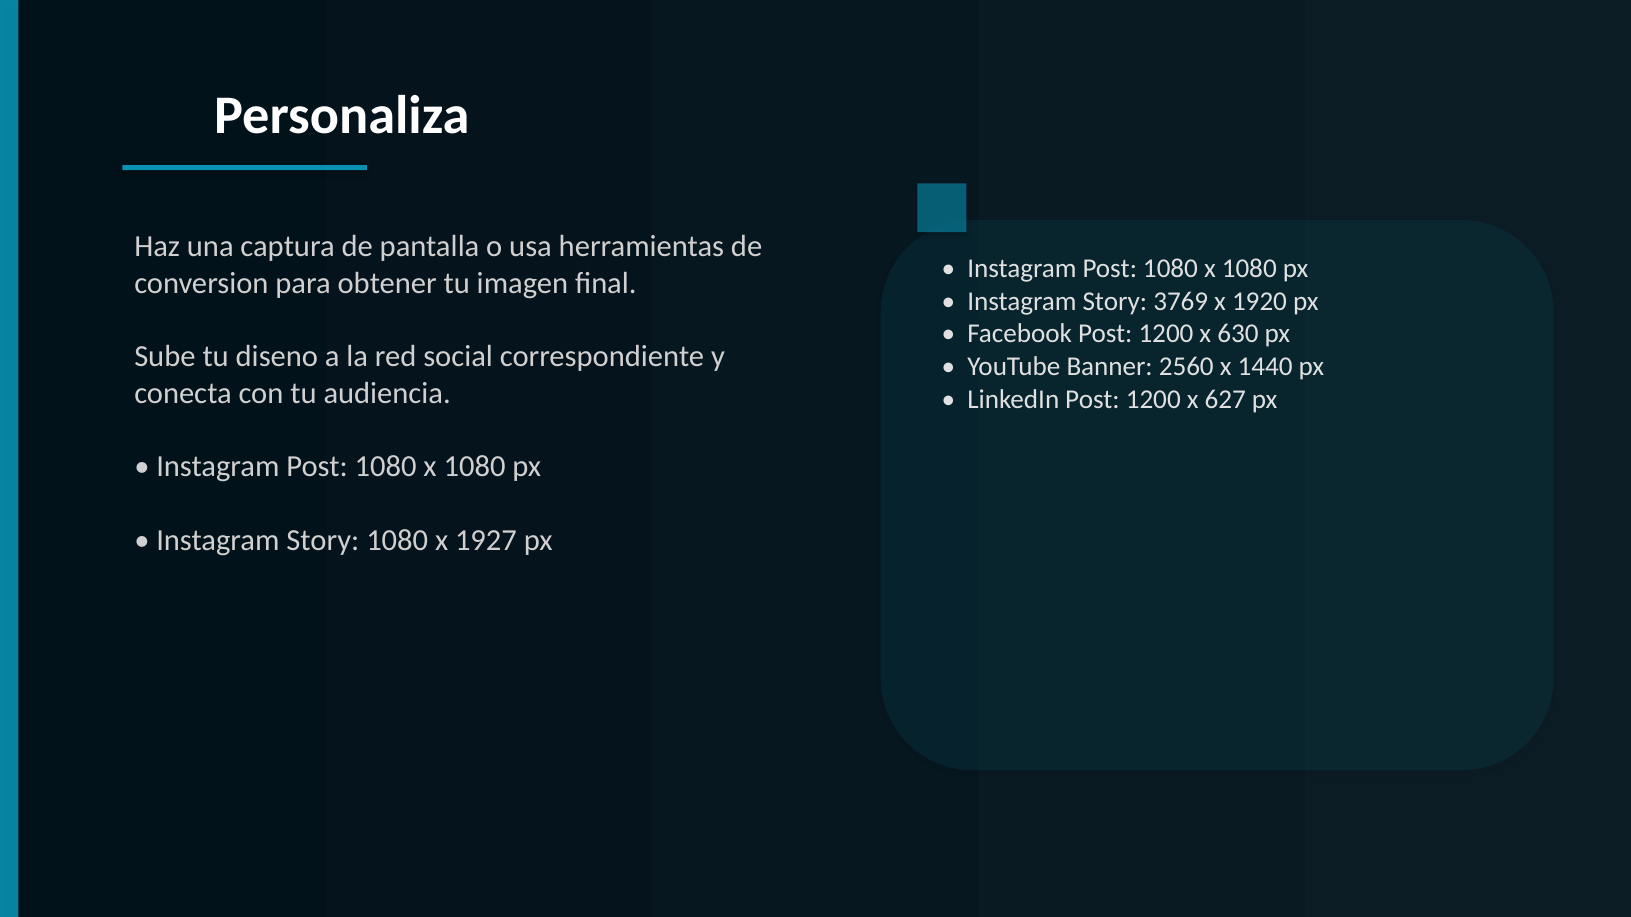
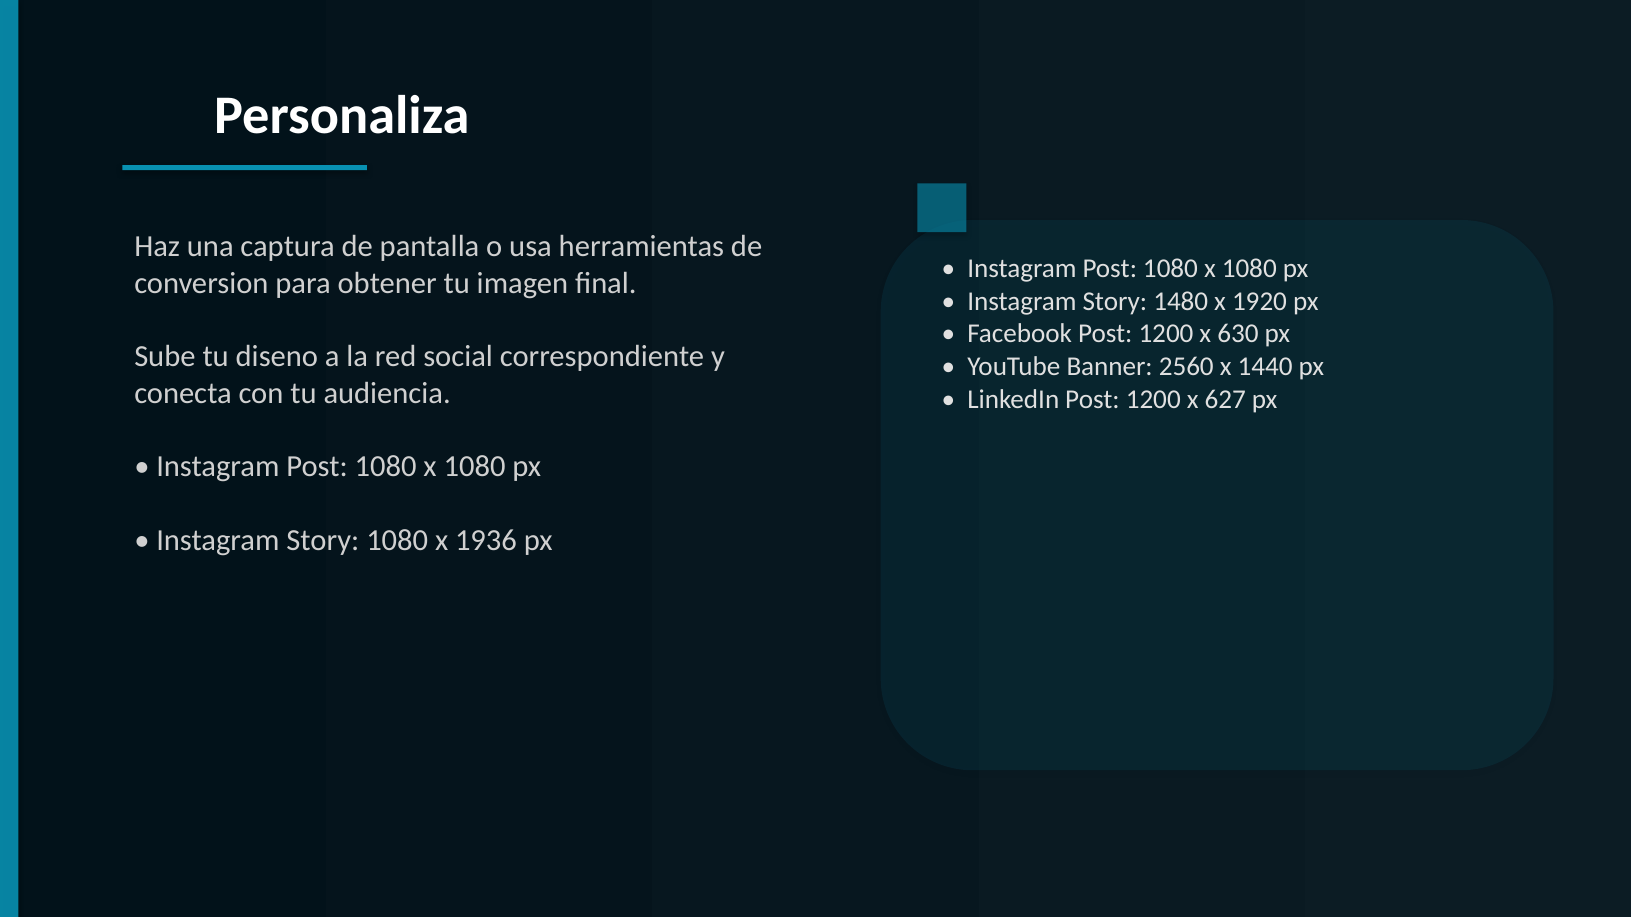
3769: 3769 -> 1480
1927: 1927 -> 1936
